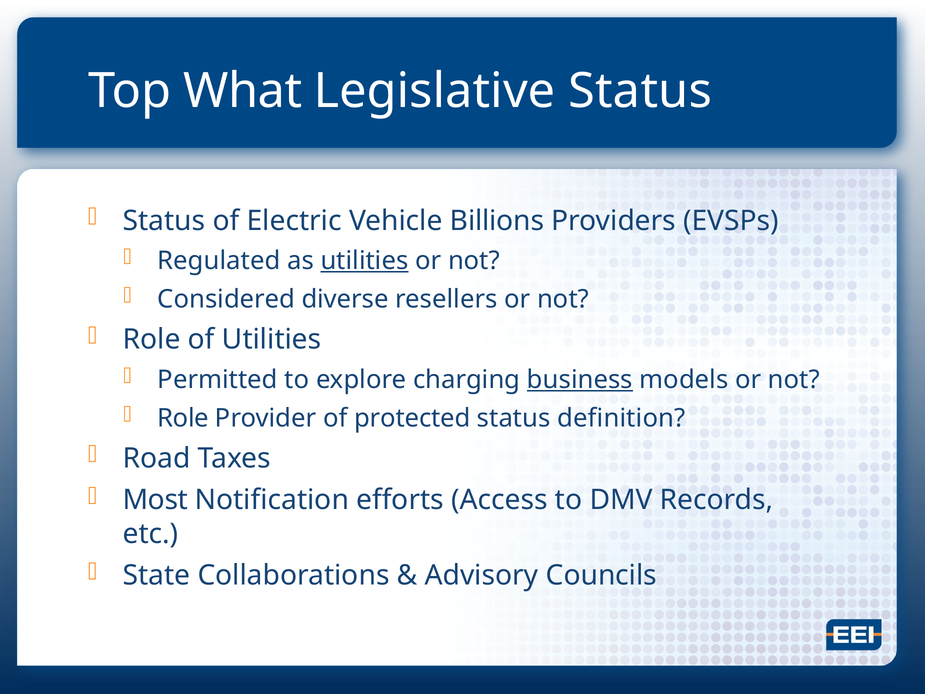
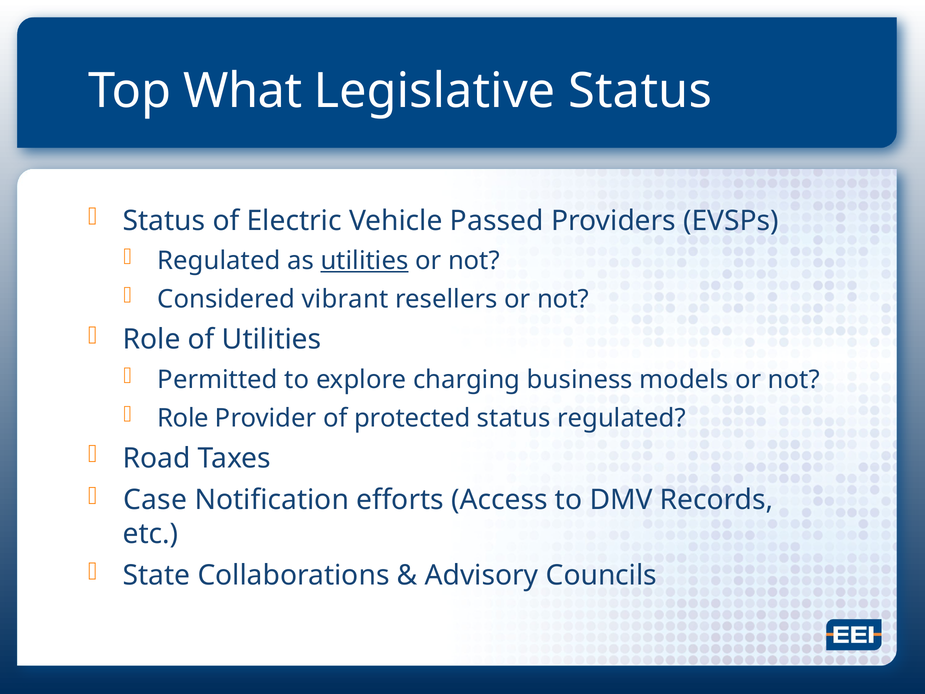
Billions: Billions -> Passed
diverse: diverse -> vibrant
business underline: present -> none
status definition: definition -> regulated
Most: Most -> Case
